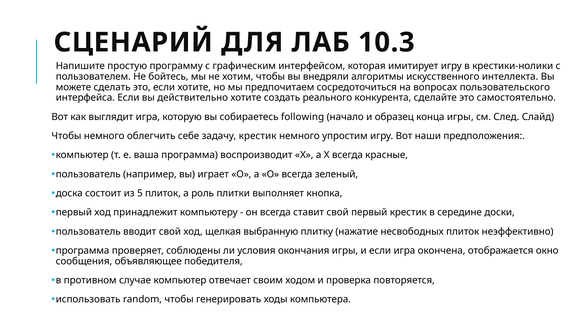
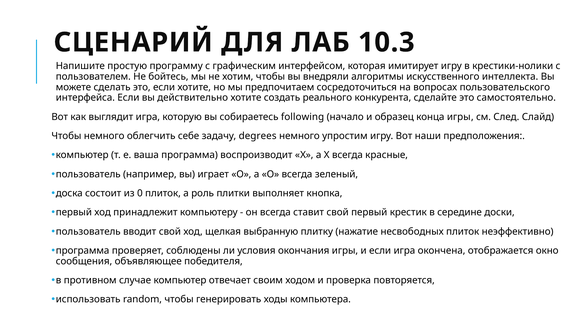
задачу крестик: крестик -> degrees
5: 5 -> 0
